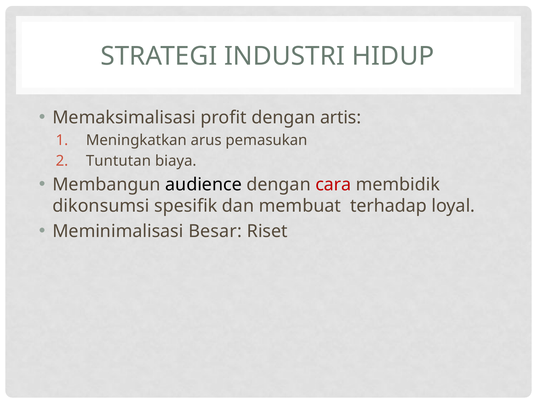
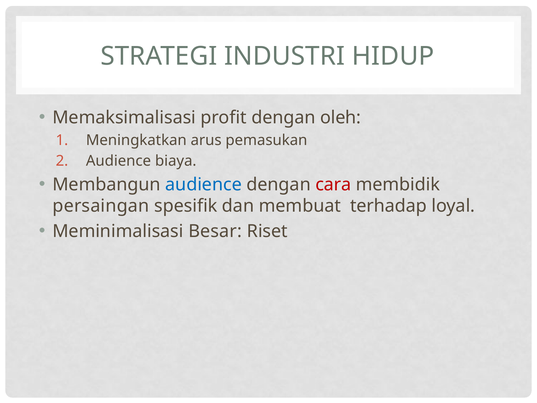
artis: artis -> oleh
Tuntutan at (118, 161): Tuntutan -> Audience
audience at (204, 184) colour: black -> blue
dikonsumsi: dikonsumsi -> persaingan
